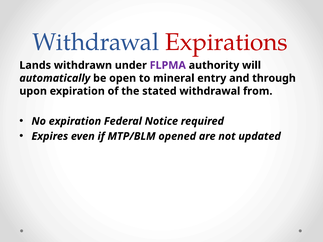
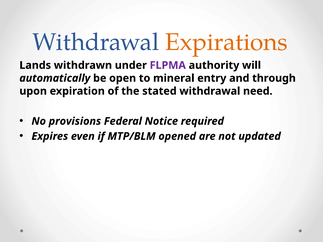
Expirations colour: red -> orange
from: from -> need
No expiration: expiration -> provisions
